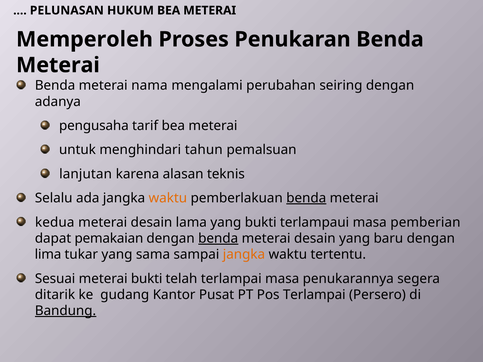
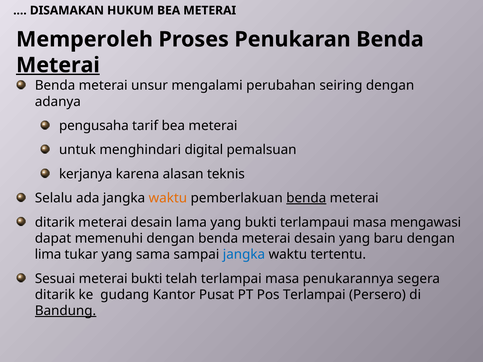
PELUNASAN: PELUNASAN -> DISAMAKAN
Meterai at (58, 65) underline: none -> present
nama: nama -> unsur
tahun: tahun -> digital
lanjutan: lanjutan -> kerjanya
kedua at (55, 222): kedua -> ditarik
pemberian: pemberian -> mengawasi
pemakaian: pemakaian -> memenuhi
benda at (218, 239) underline: present -> none
jangka at (244, 255) colour: orange -> blue
